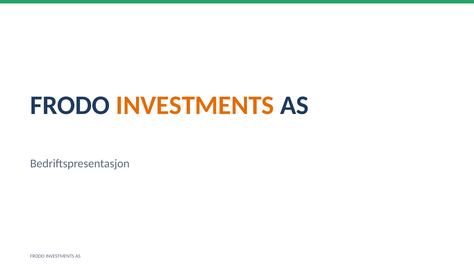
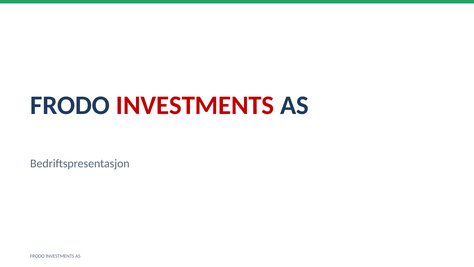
INVESTMENTS at (195, 105) colour: orange -> red
